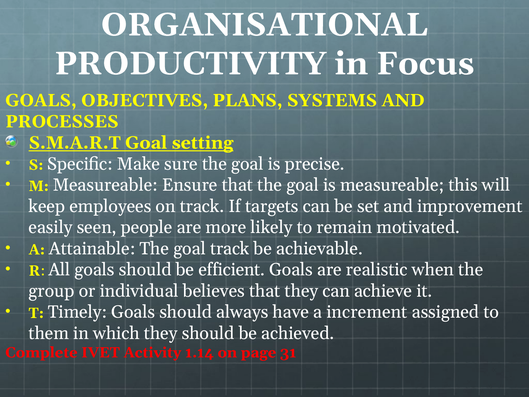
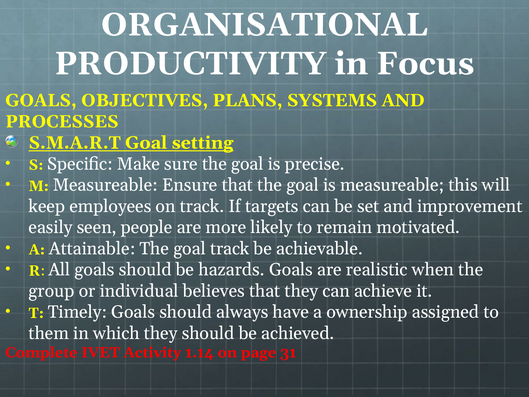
efficient: efficient -> hazards
increment: increment -> ownership
